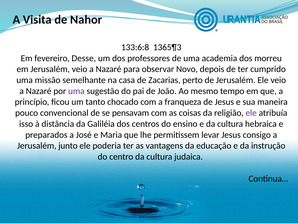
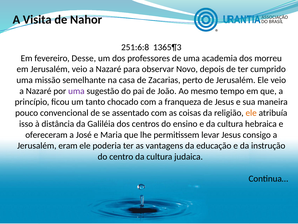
133:6:8: 133:6:8 -> 251:6:8
pensavam: pensavam -> assentado
ele at (251, 113) colour: purple -> orange
preparados: preparados -> ofereceram
junto: junto -> eram
